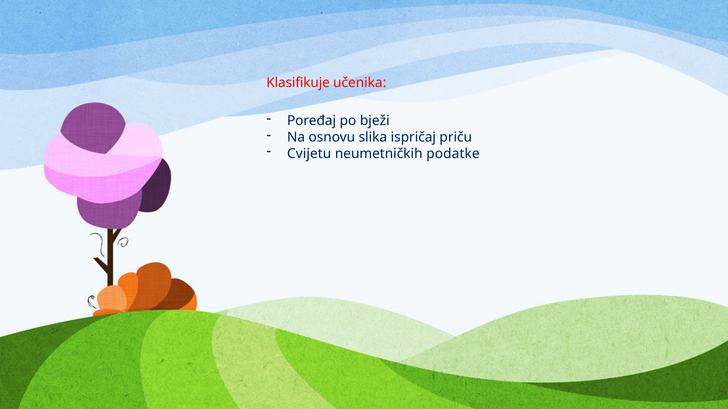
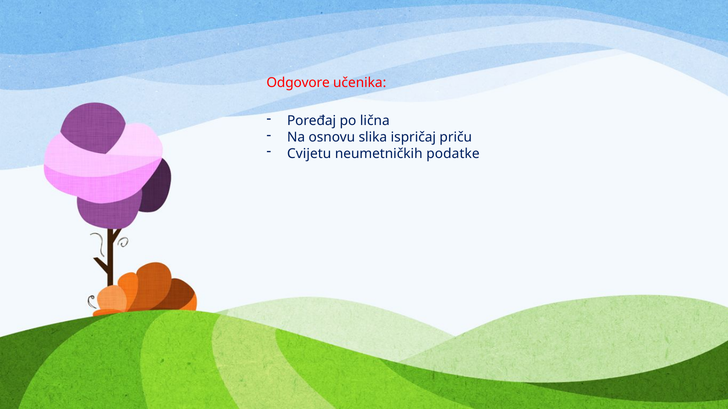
Klasifikuje: Klasifikuje -> Odgovore
bježi: bježi -> lična
